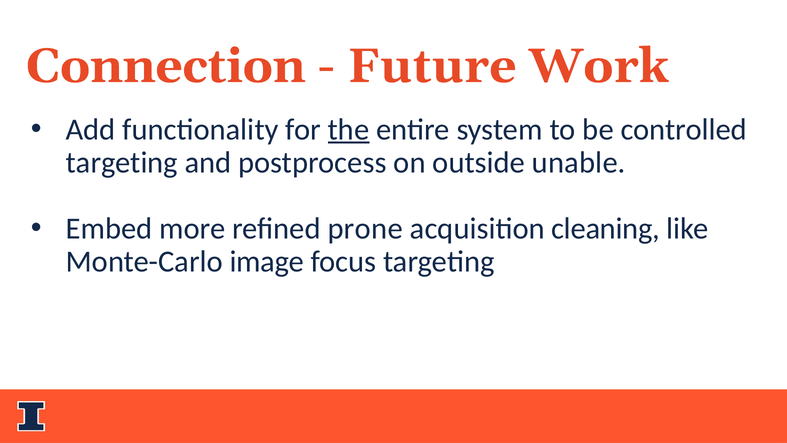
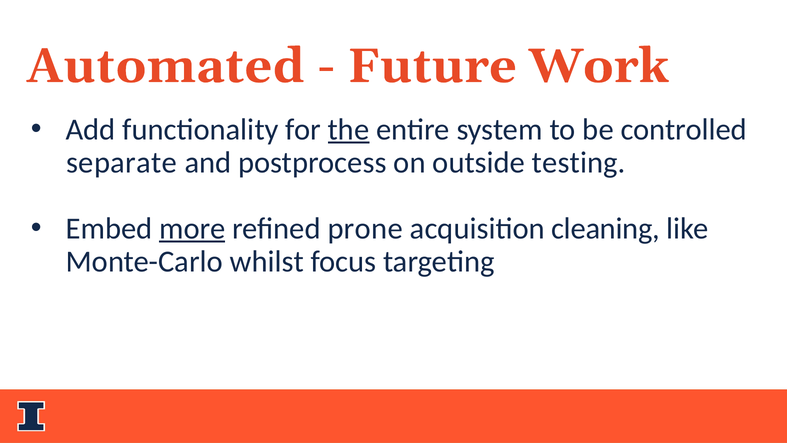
Connection: Connection -> Automated
targeting at (122, 162): targeting -> separate
unable: unable -> testing
more underline: none -> present
image: image -> whilst
